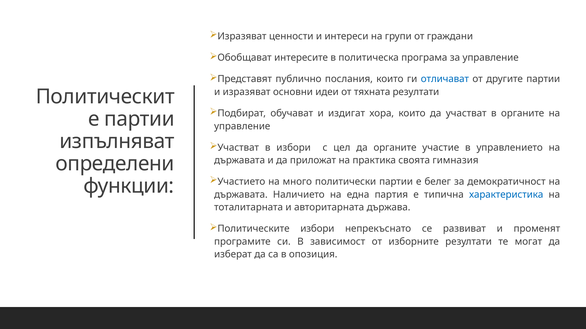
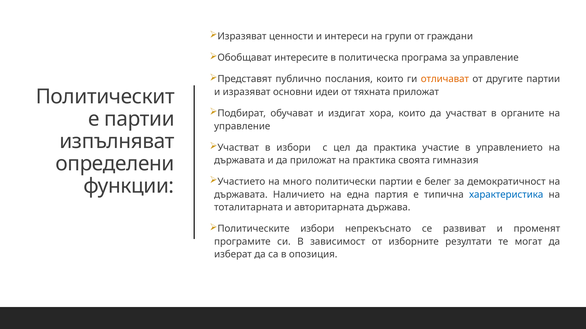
отличават colour: blue -> orange
тяхната резултати: резултати -> приложат
да органите: органите -> практика
